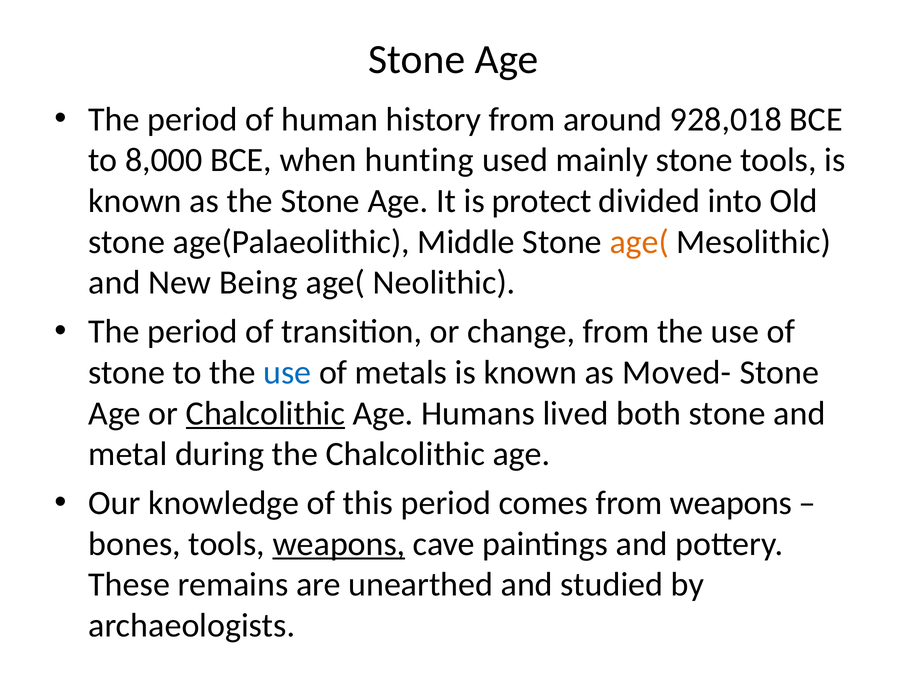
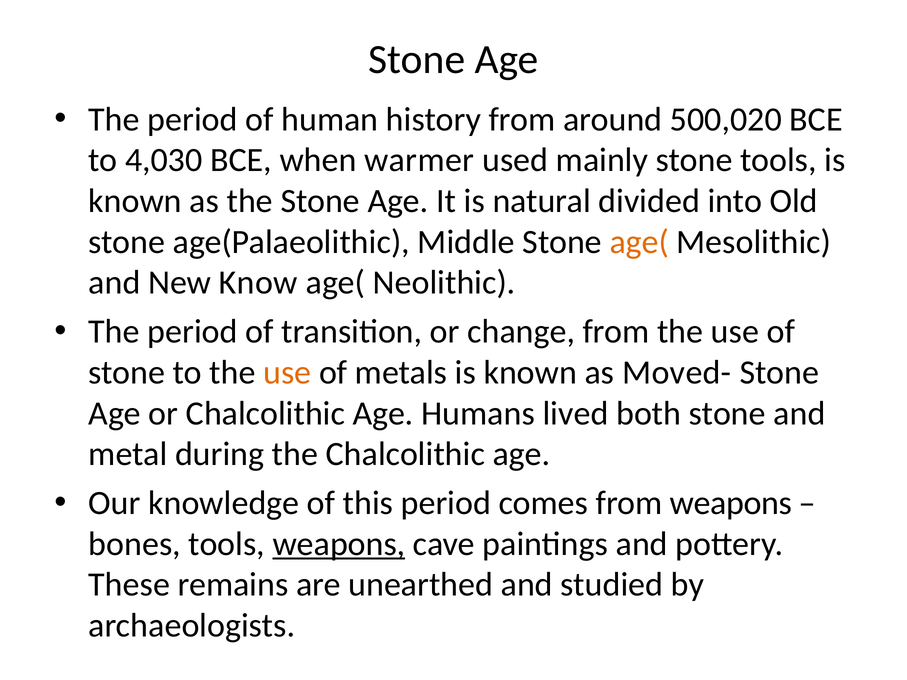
928,018: 928,018 -> 500,020
8,000: 8,000 -> 4,030
hunting: hunting -> warmer
protect: protect -> natural
Being: Being -> Know
use at (287, 373) colour: blue -> orange
Chalcolithic at (265, 413) underline: present -> none
